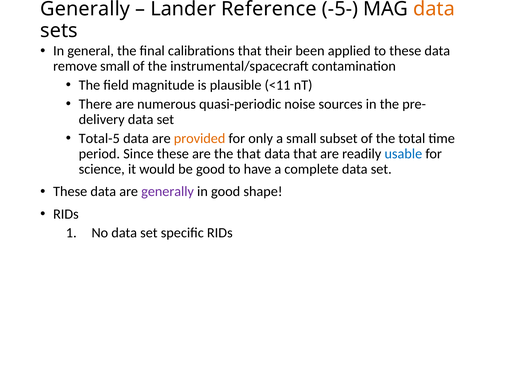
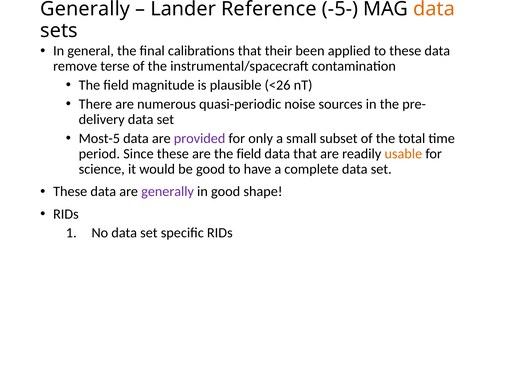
remove small: small -> terse
<11: <11 -> <26
Total-5: Total-5 -> Most-5
provided colour: orange -> purple
are the that: that -> field
usable colour: blue -> orange
